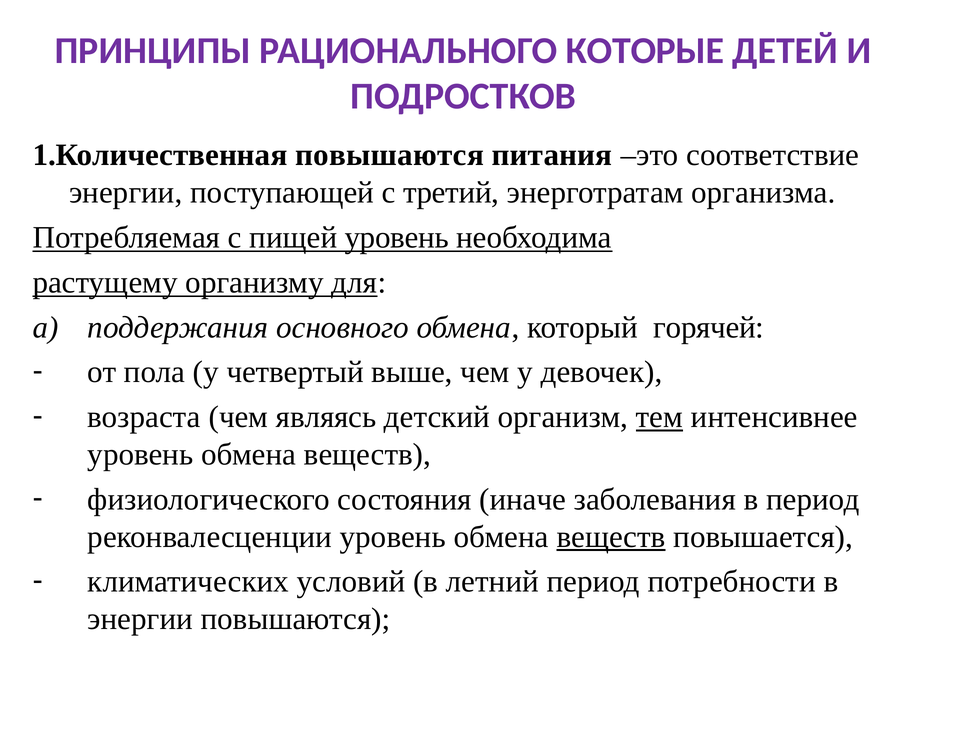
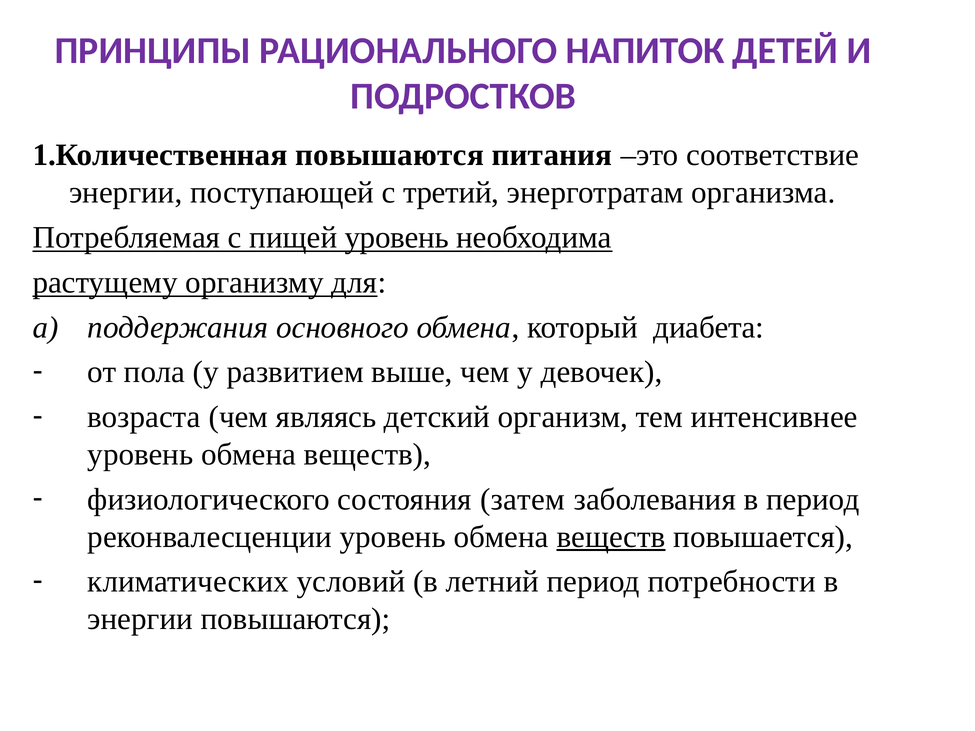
КОТОРЫЕ: КОТОРЫЕ -> НАПИТОК
горячей: горячей -> диабета
четвертый: четвертый -> развитием
тем underline: present -> none
иначе: иначе -> затем
